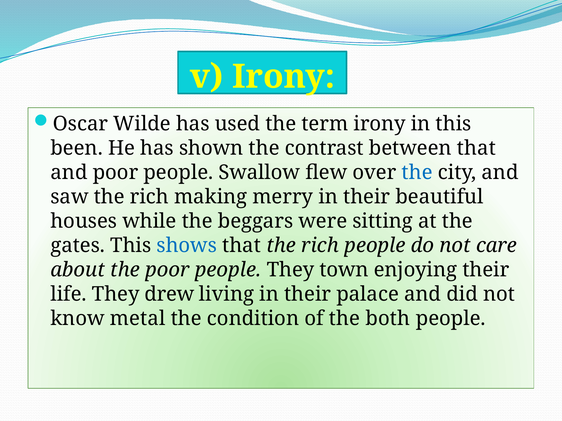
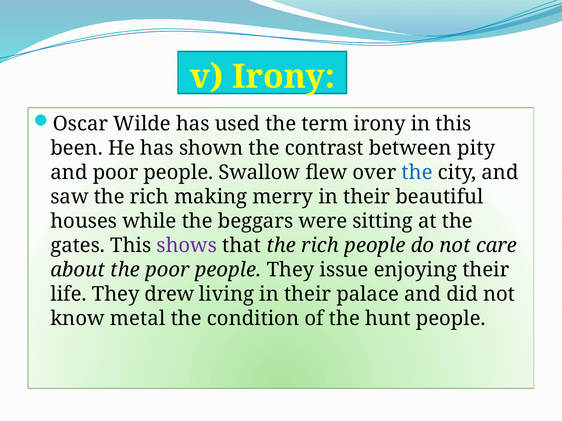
between that: that -> pity
shows colour: blue -> purple
town: town -> issue
both: both -> hunt
